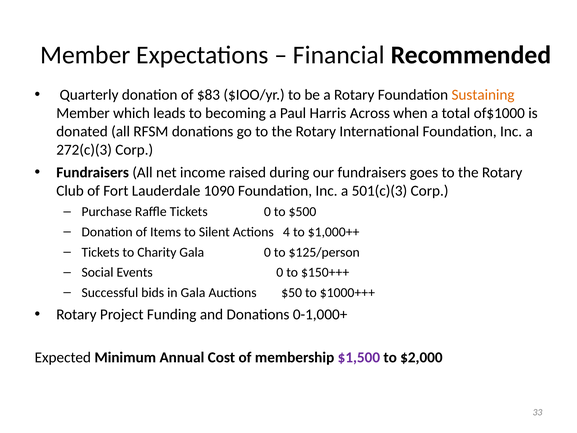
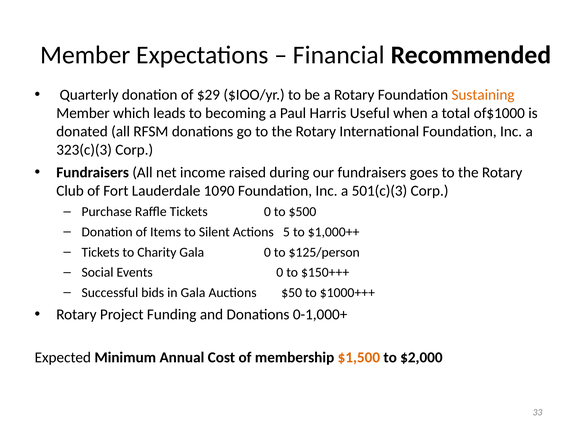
$83: $83 -> $29
Across: Across -> Useful
272(c)(3: 272(c)(3 -> 323(c)(3
4: 4 -> 5
$1,500 colour: purple -> orange
